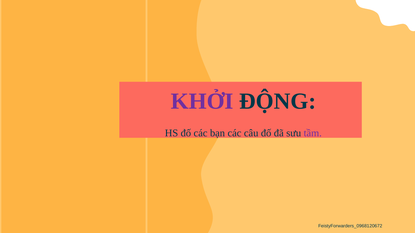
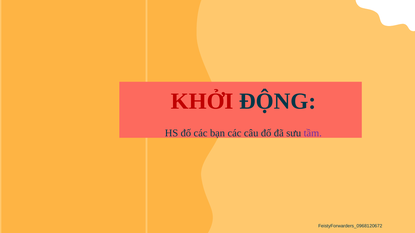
KHỞI colour: purple -> red
